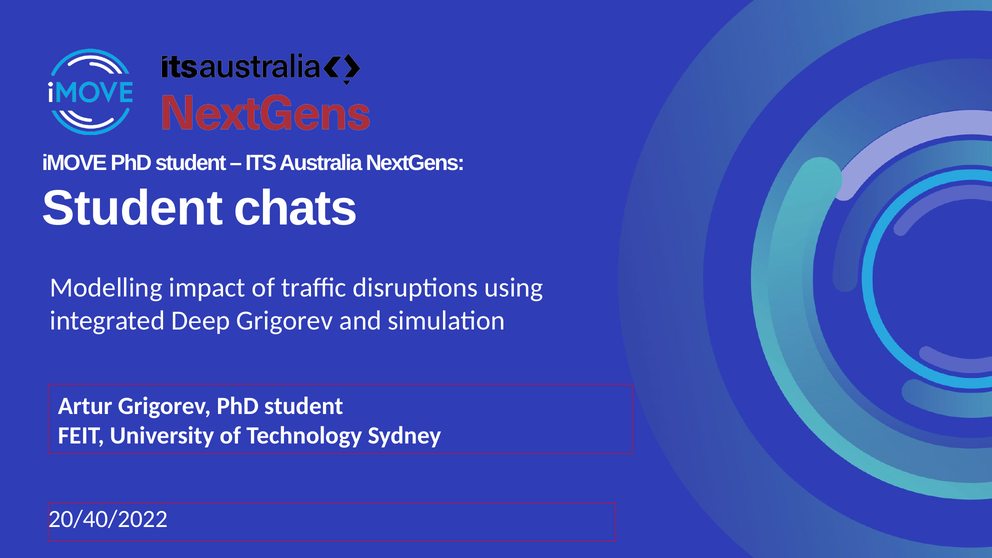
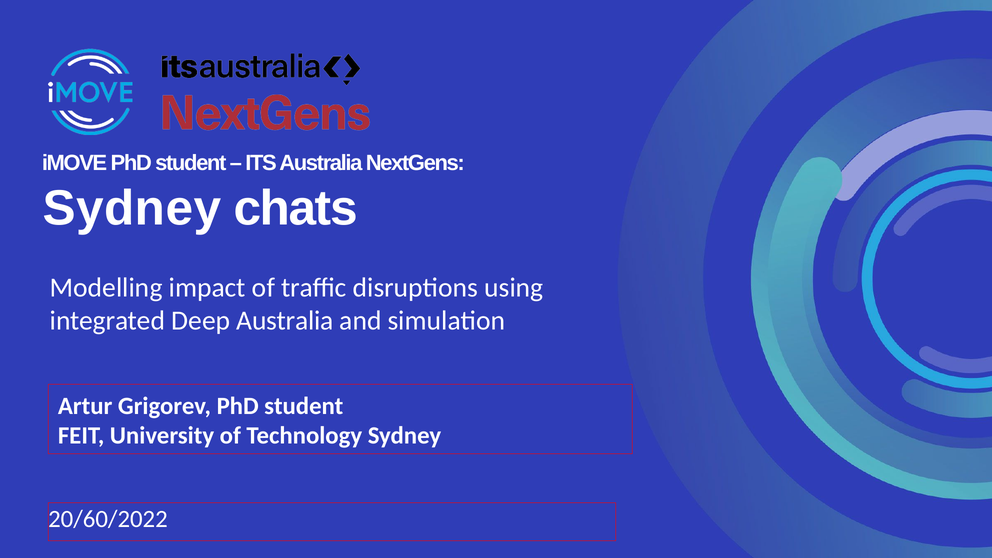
Student at (132, 208): Student -> Sydney
Deep Grigorev: Grigorev -> Australia
20/40/2022: 20/40/2022 -> 20/60/2022
